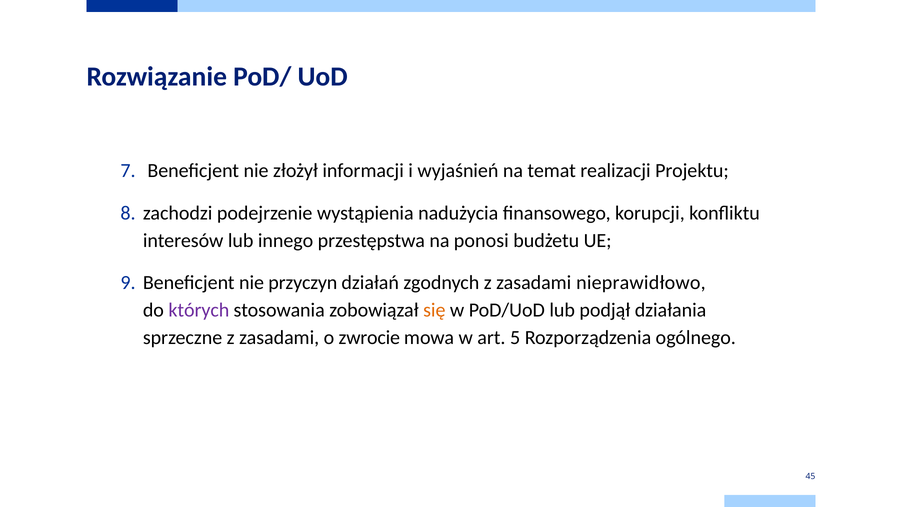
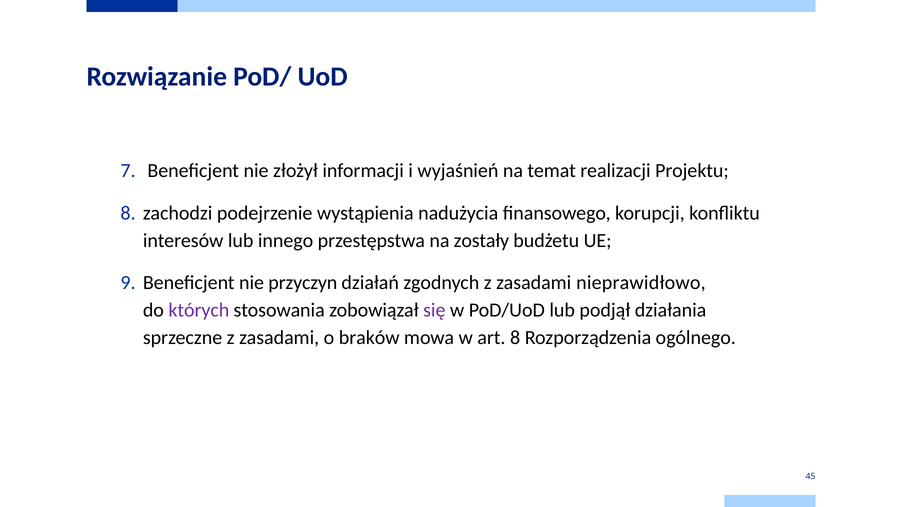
ponosi: ponosi -> zostały
się colour: orange -> purple
zwrocie: zwrocie -> braków
art 5: 5 -> 8
